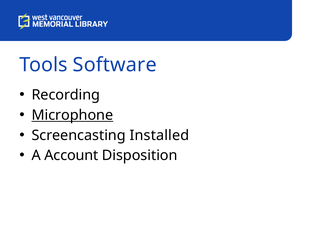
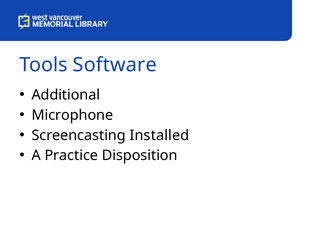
Recording: Recording -> Additional
Microphone underline: present -> none
Account: Account -> Practice
